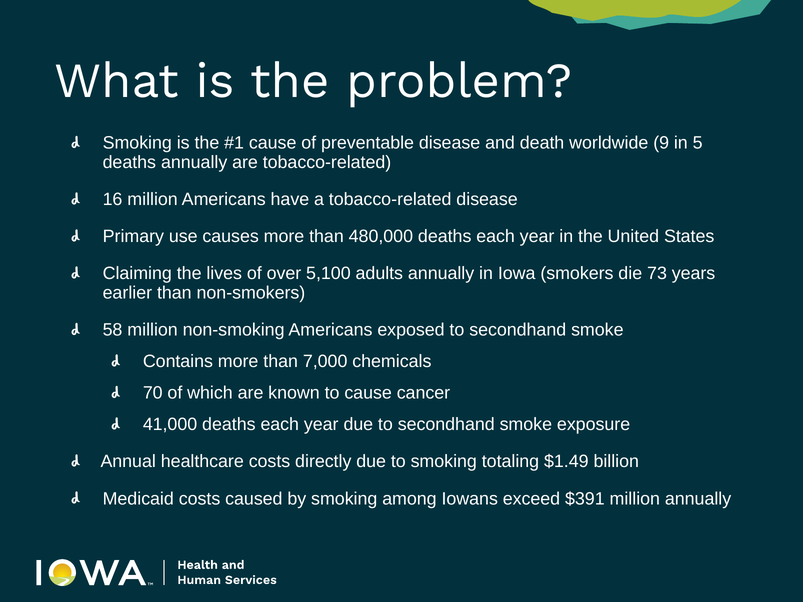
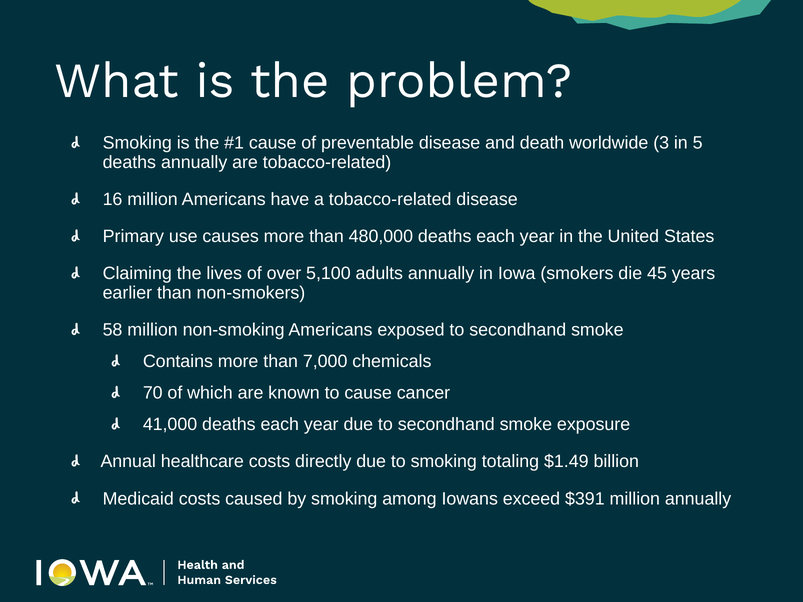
9: 9 -> 3
73: 73 -> 45
